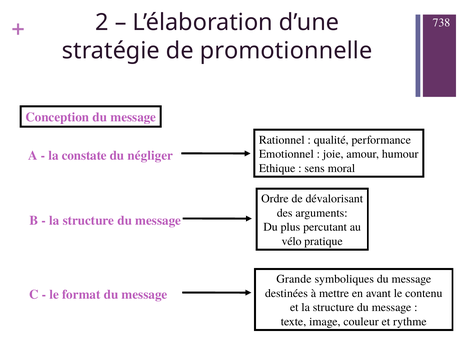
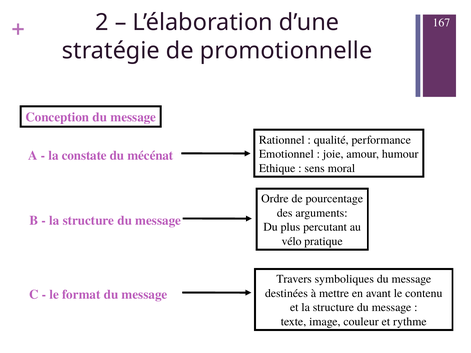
738: 738 -> 167
négliger: négliger -> mécénat
dévalorisant: dévalorisant -> pourcentage
Grande: Grande -> Travers
